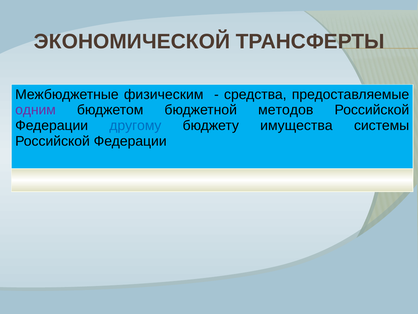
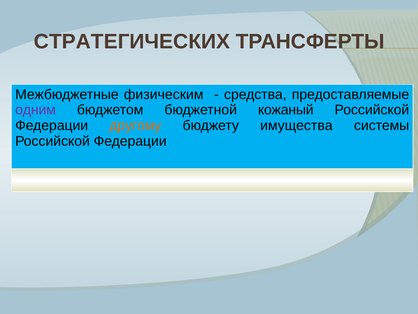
ЭКОНОМИЧЕСКОЙ: ЭКОНОМИЧЕСКОЙ -> СТРАТЕГИЧЕСКИХ
методов: методов -> кожаный
другому colour: blue -> orange
